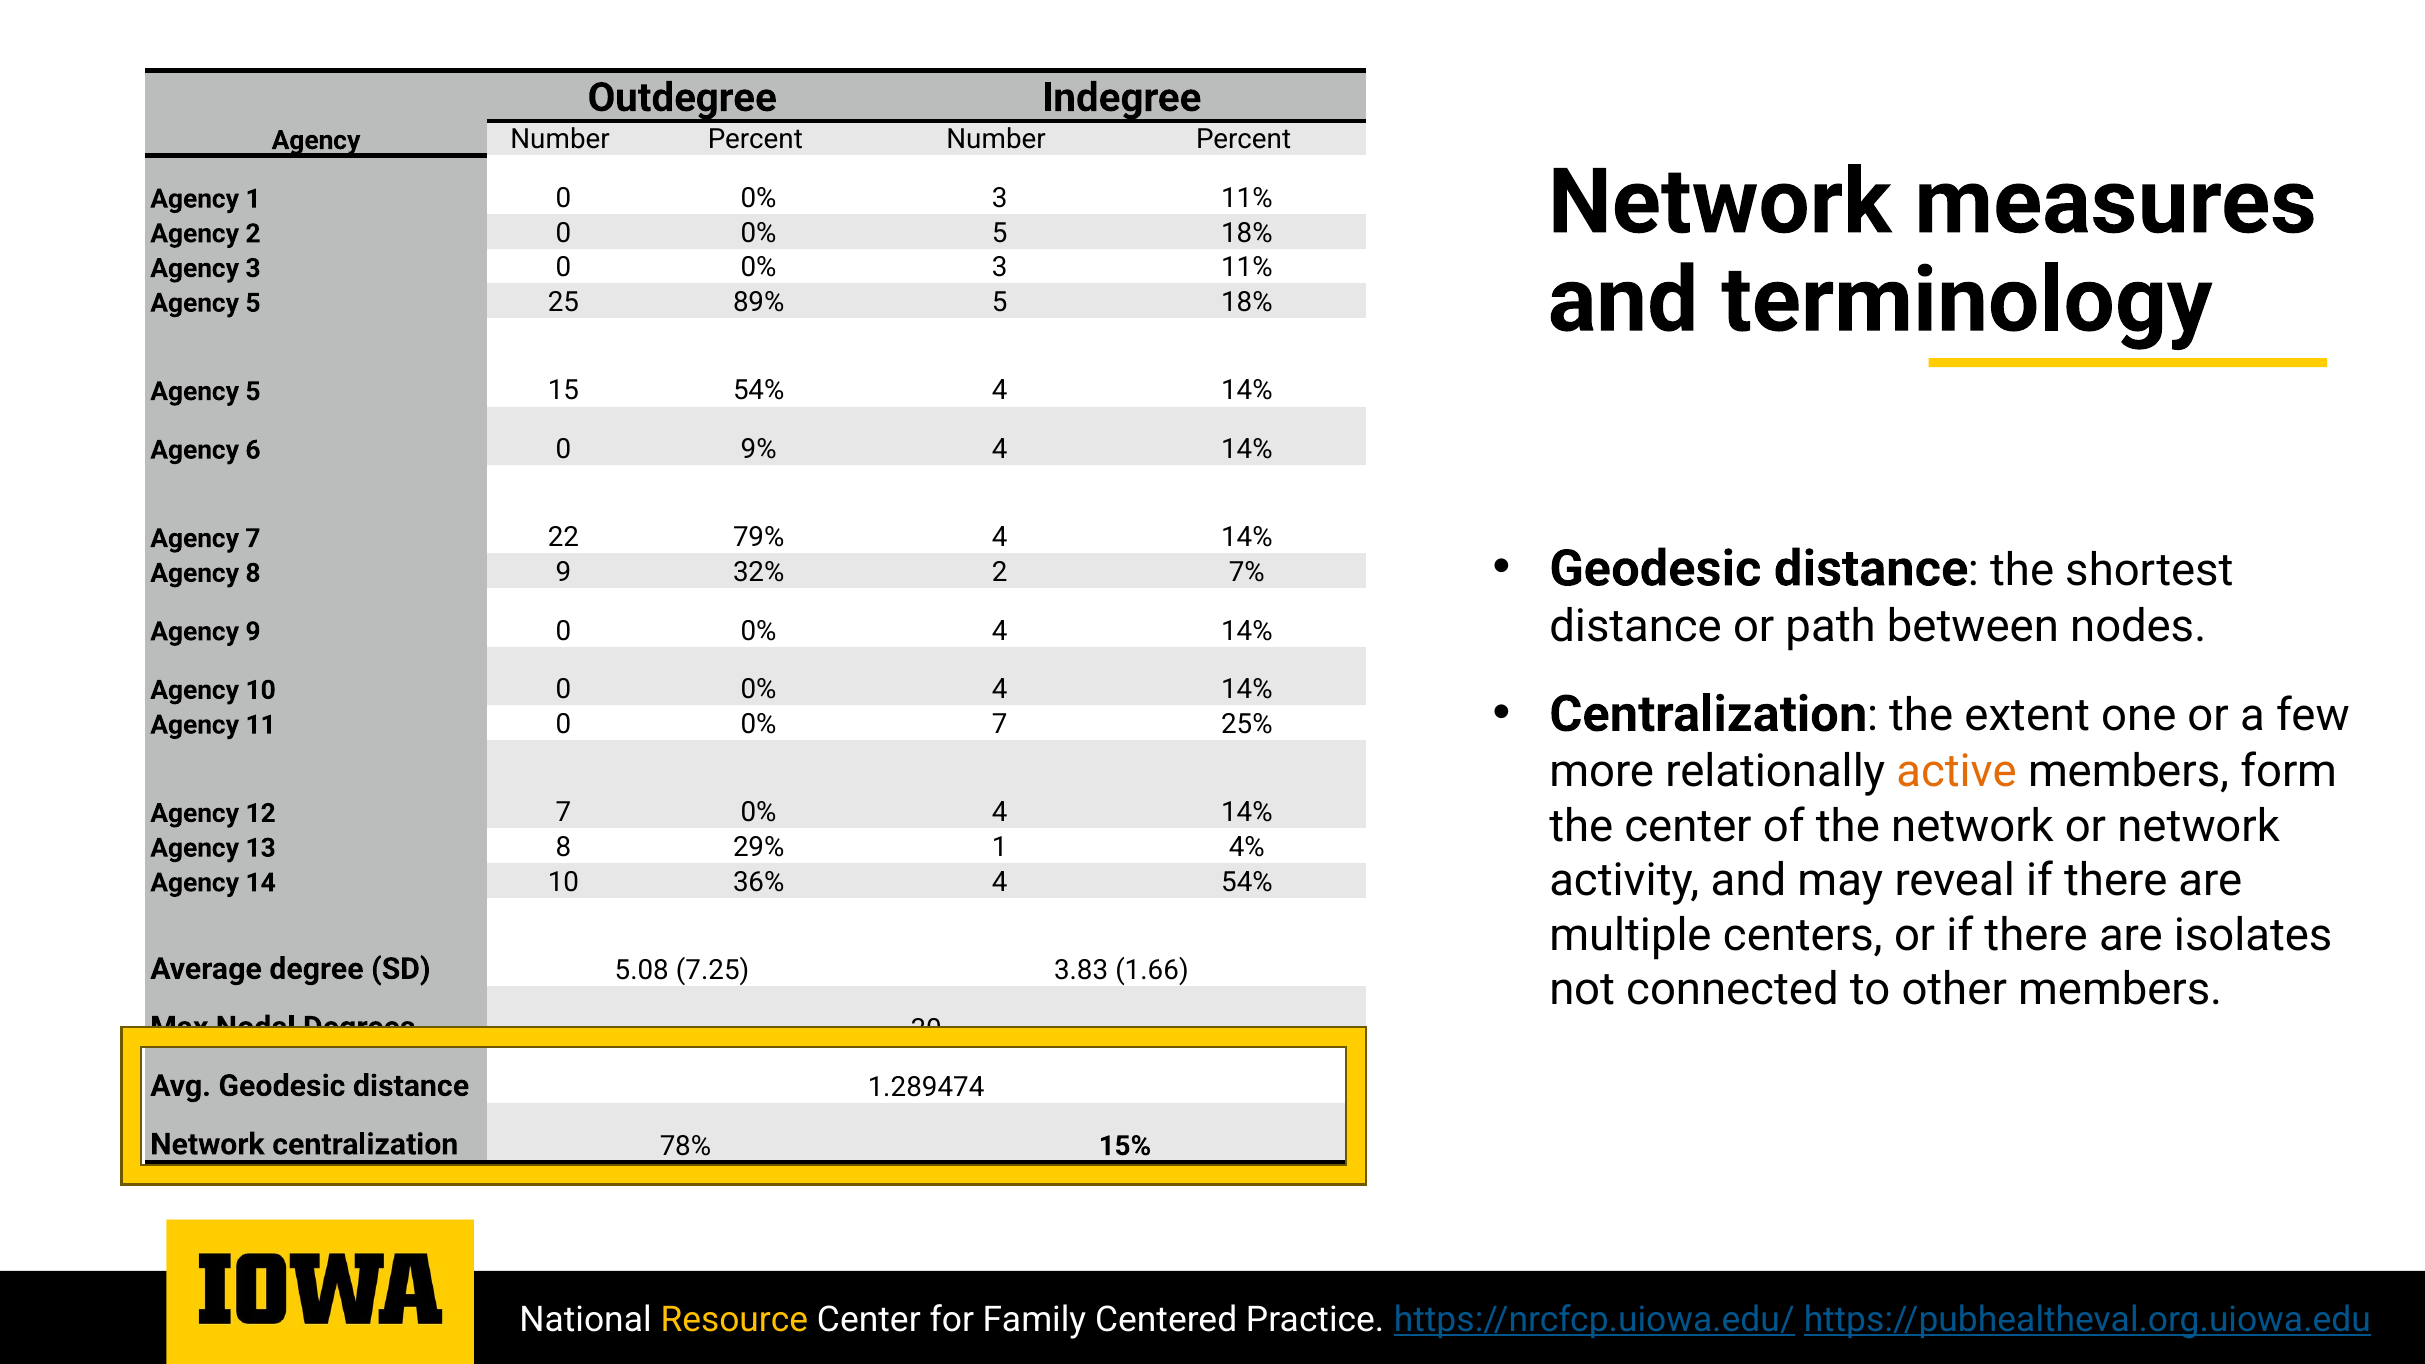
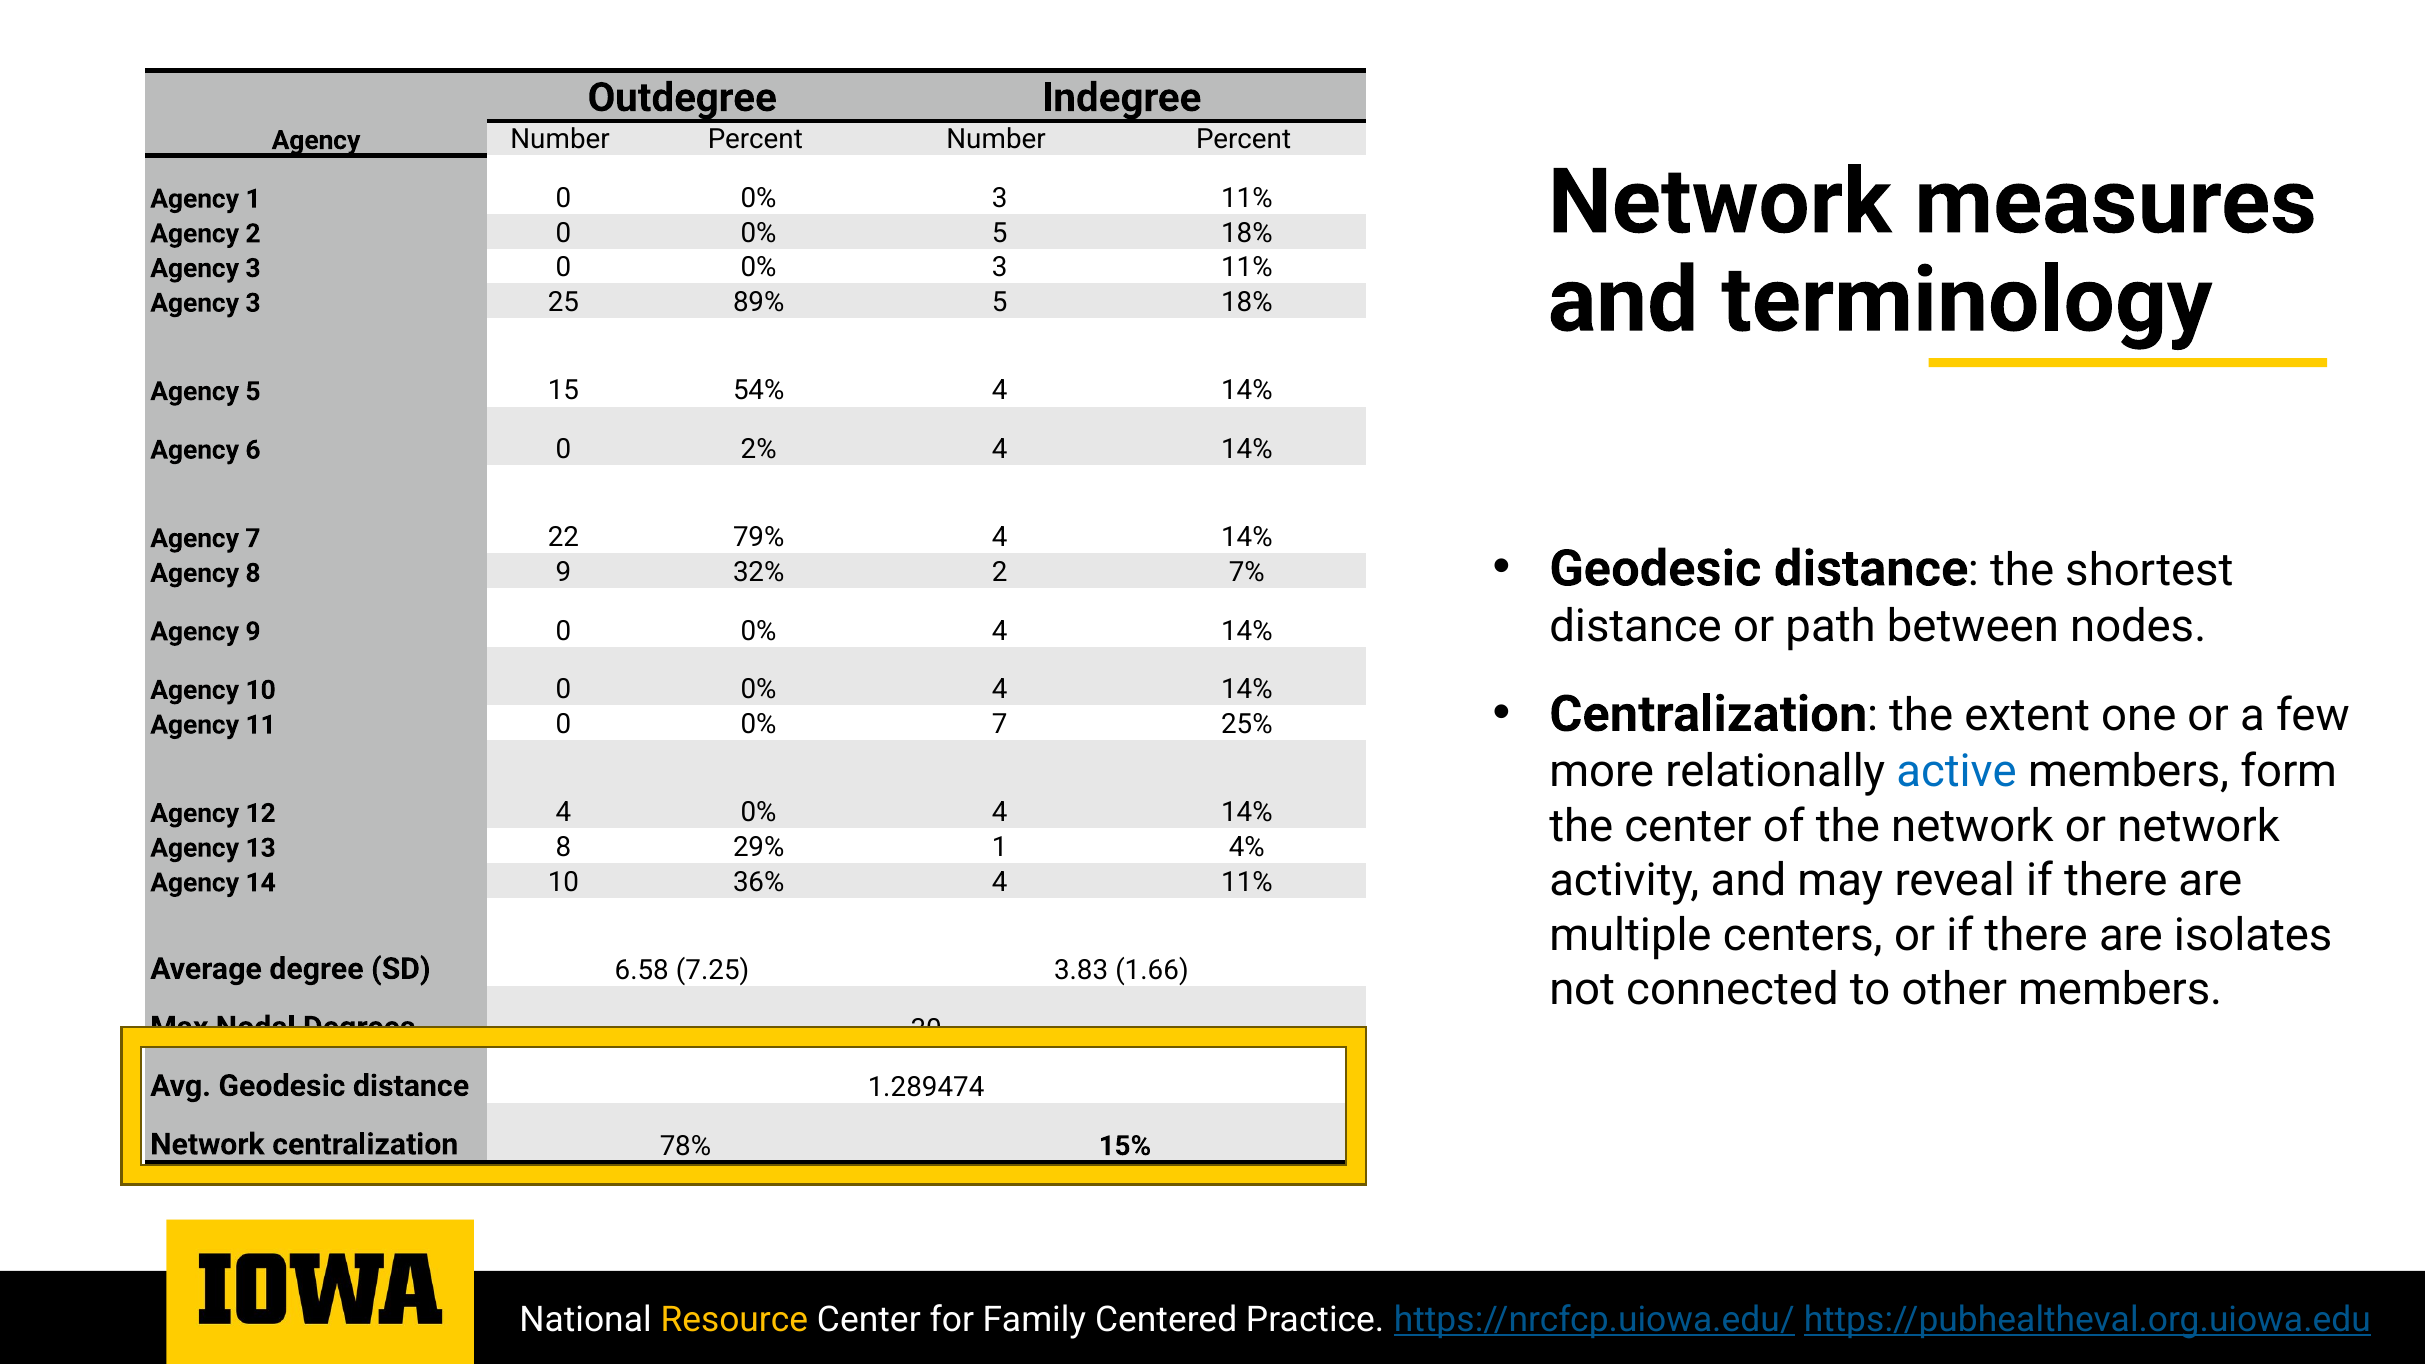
5 at (253, 303): 5 -> 3
9%: 9% -> 2%
active colour: orange -> blue
12 7: 7 -> 4
4 54%: 54% -> 11%
5.08: 5.08 -> 6.58
